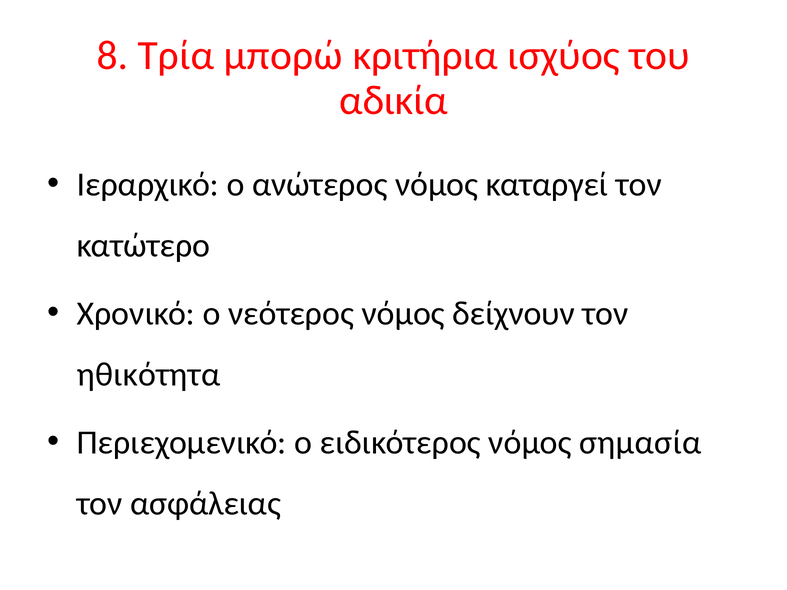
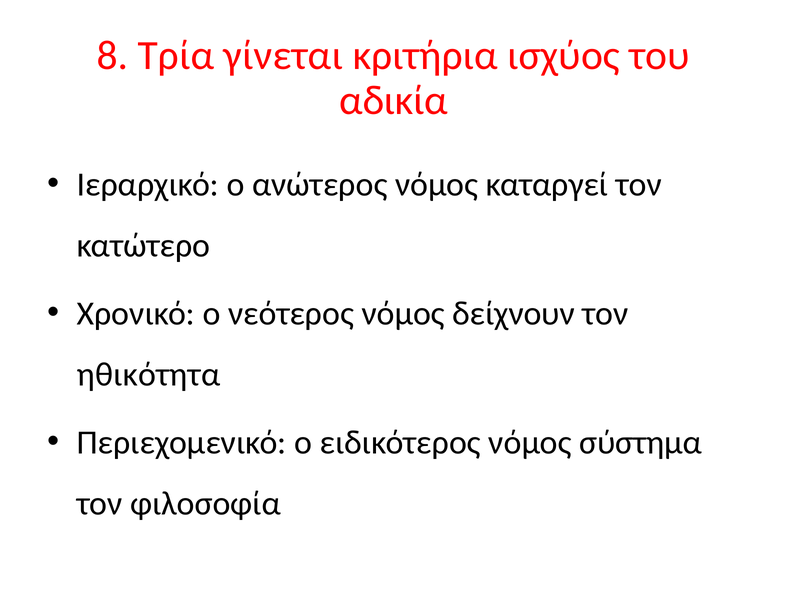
μπορώ: μπορώ -> γίνεται
σημασία: σημασία -> σύστημα
ασφάλειας: ασφάλειας -> φιλοσοφία
